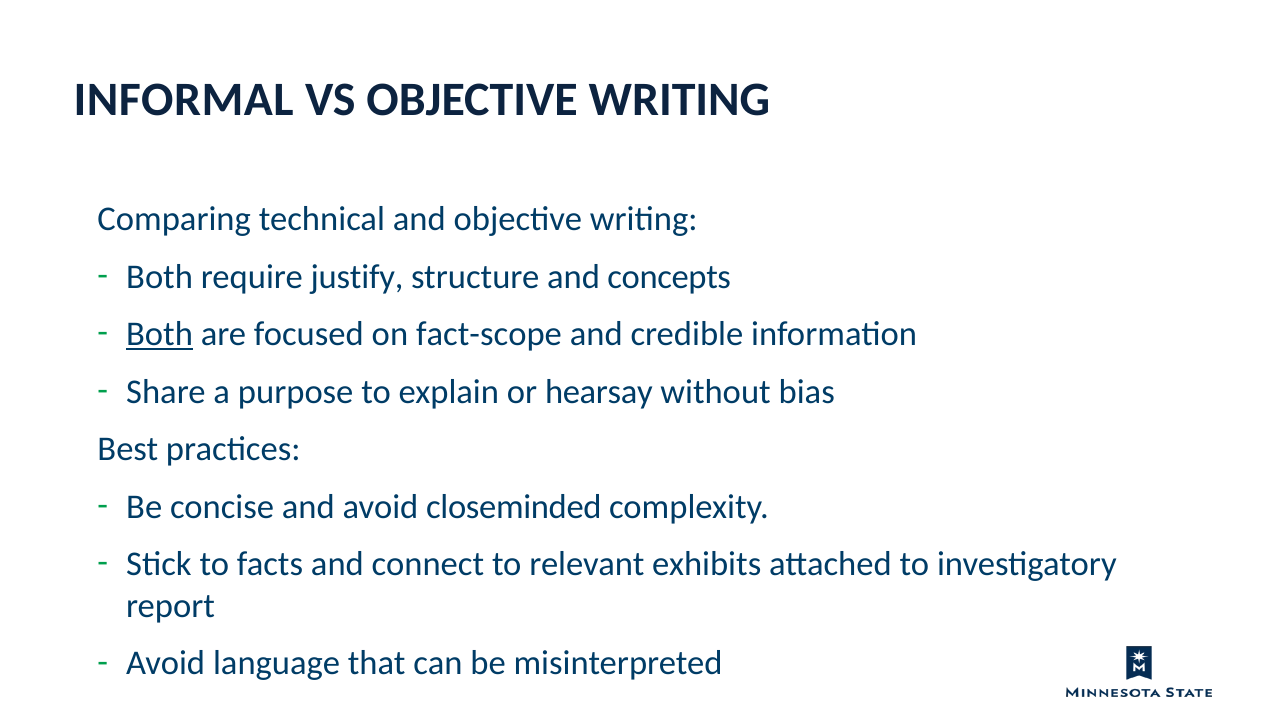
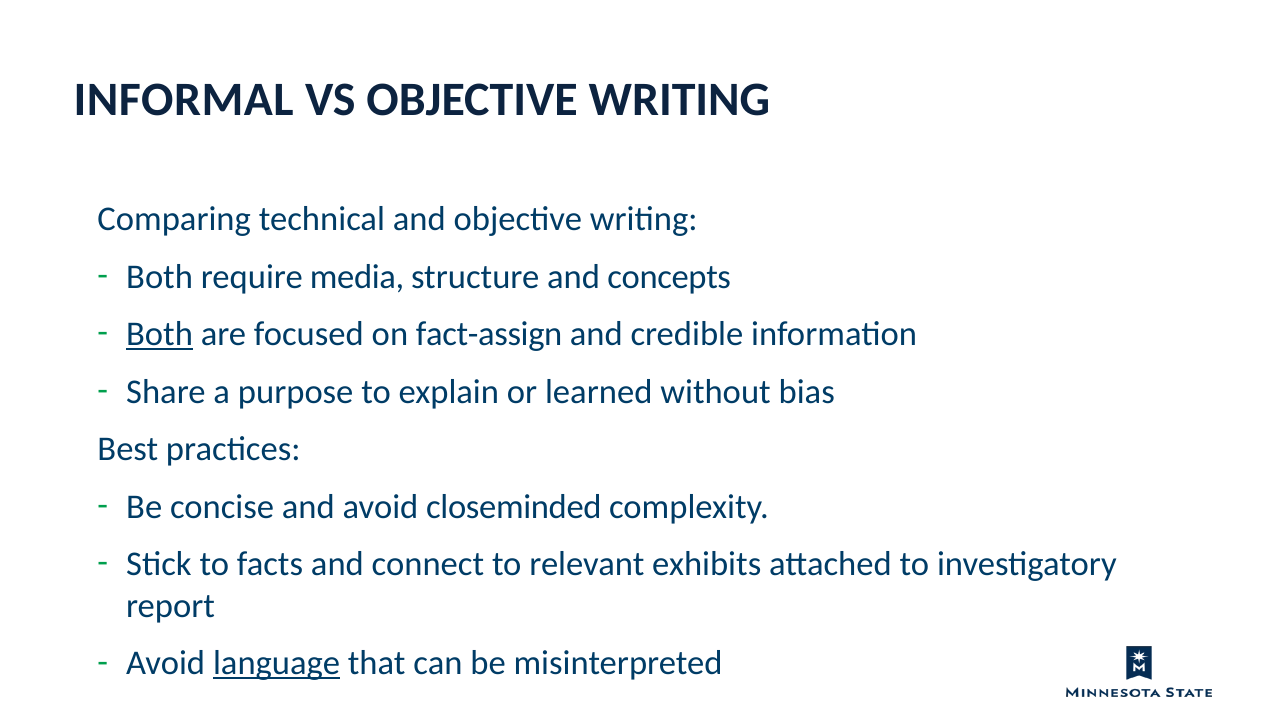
justify: justify -> media
fact-scope: fact-scope -> fact-assign
hearsay: hearsay -> learned
language underline: none -> present
